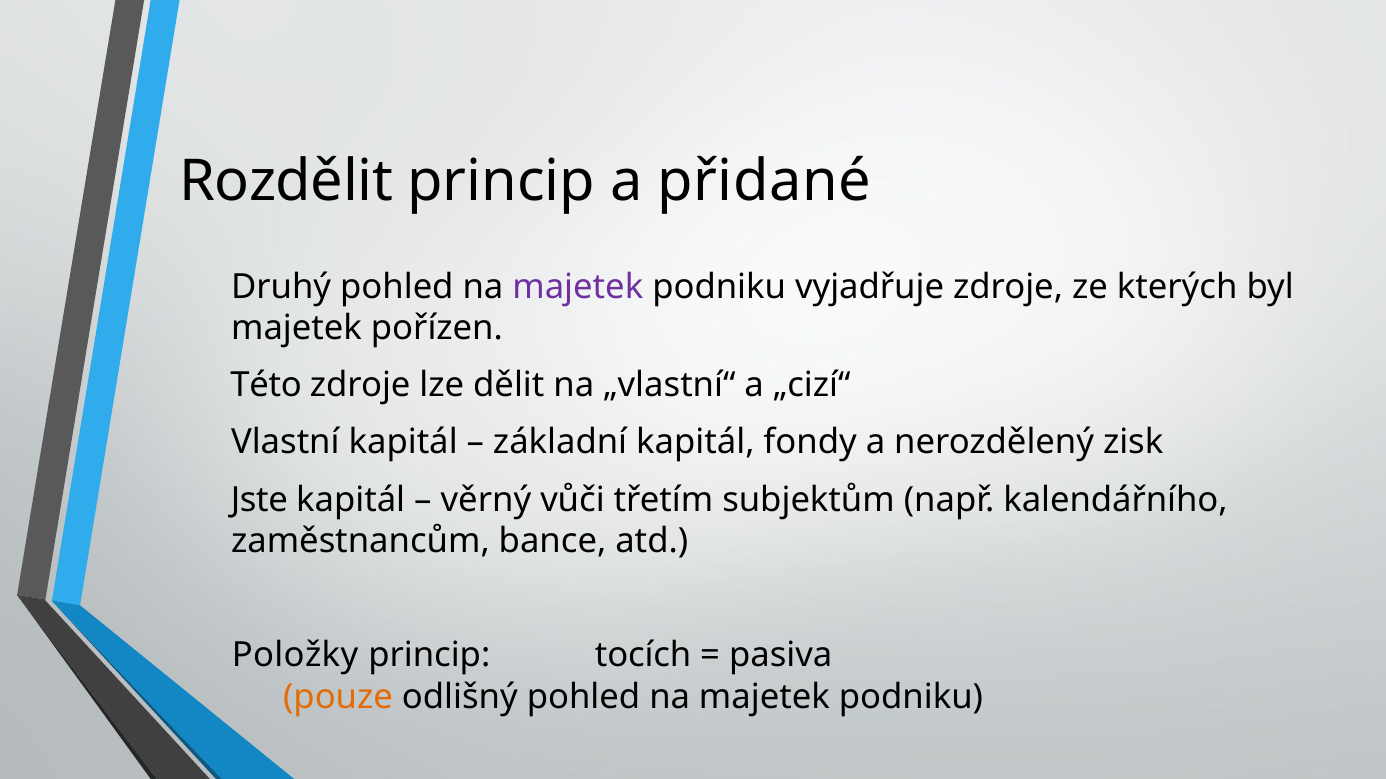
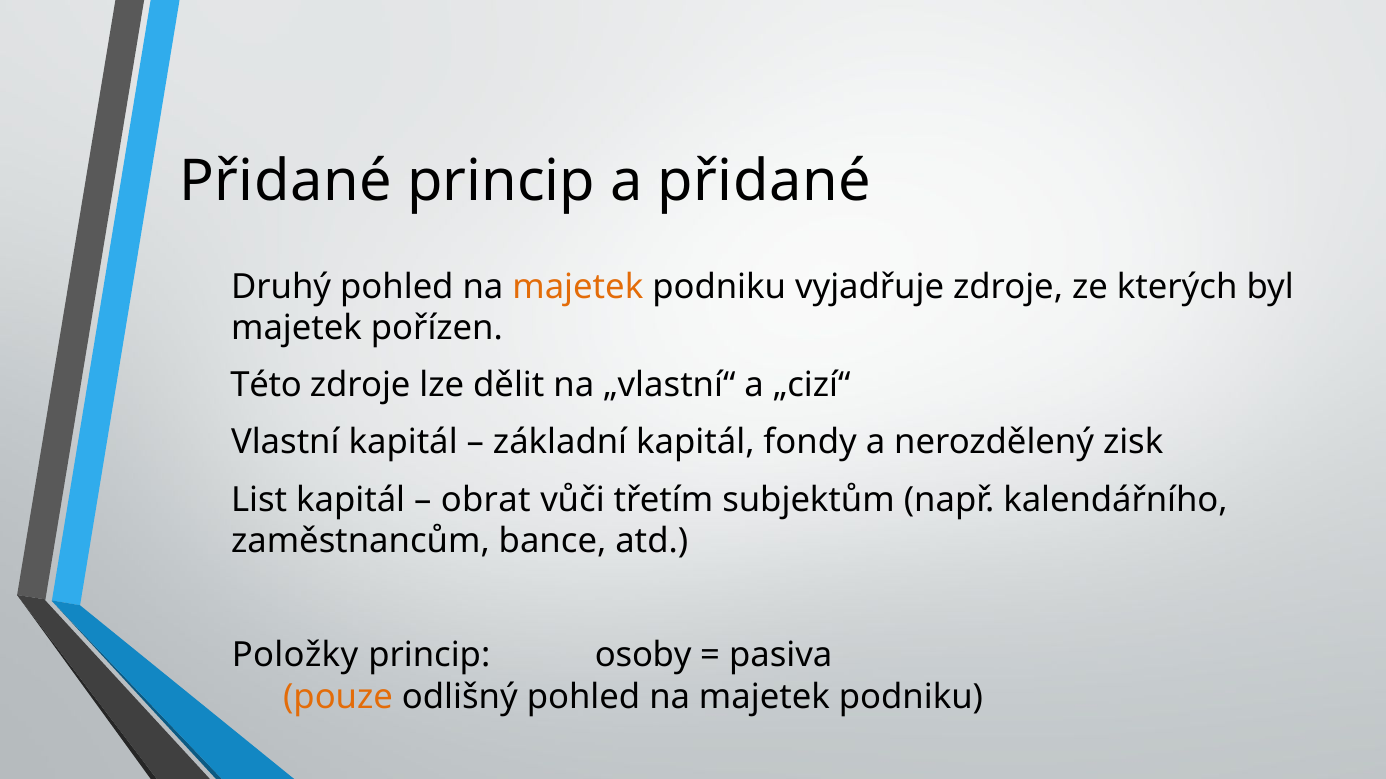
Rozdělit at (286, 182): Rozdělit -> Přidané
majetek at (578, 287) colour: purple -> orange
Jste: Jste -> List
věrný: věrný -> obrat
tocích: tocích -> osoby
